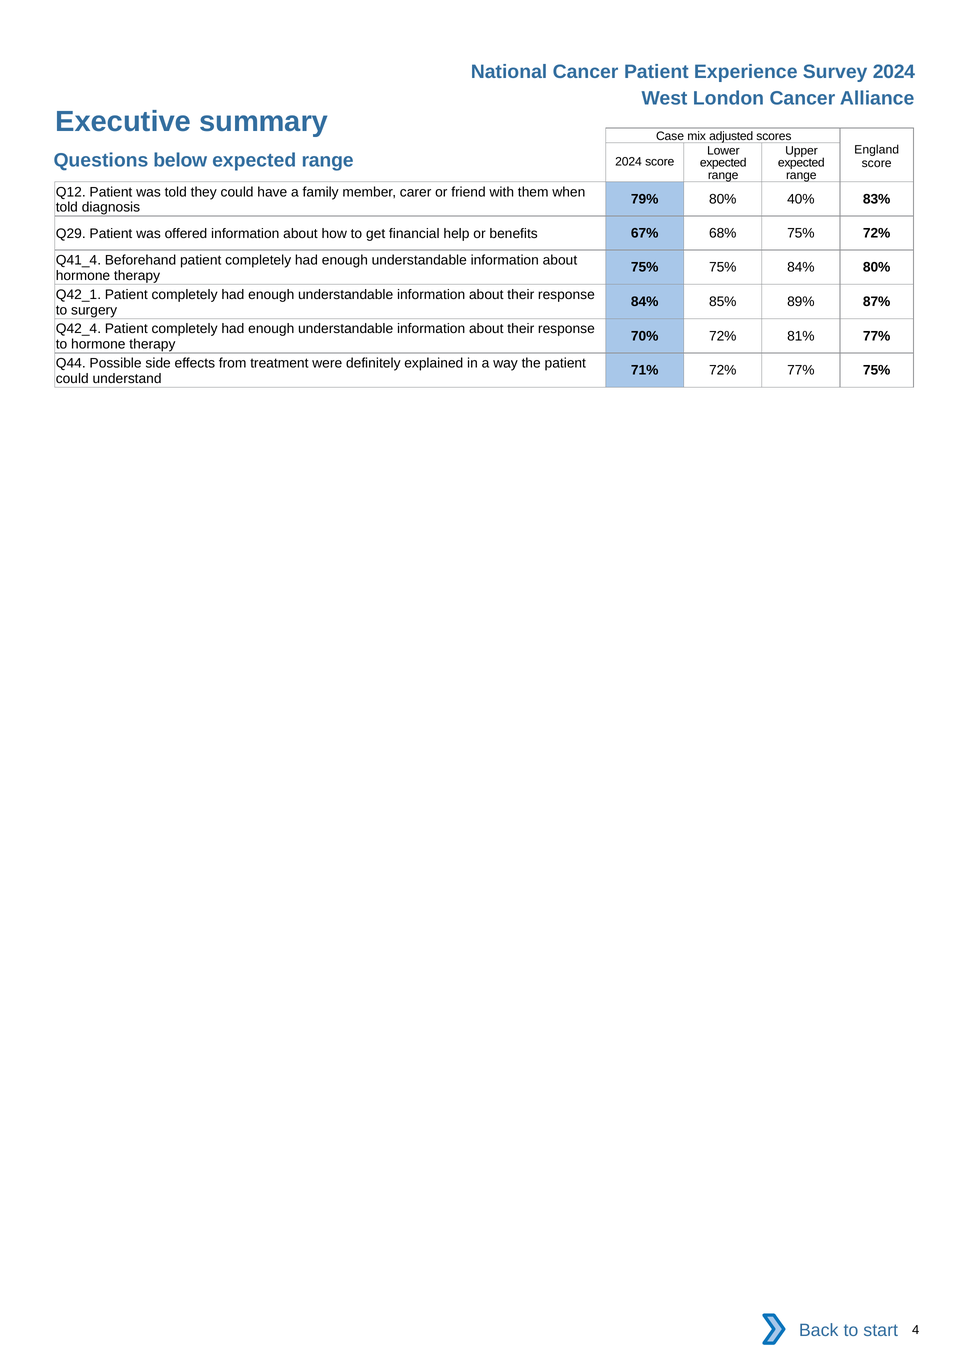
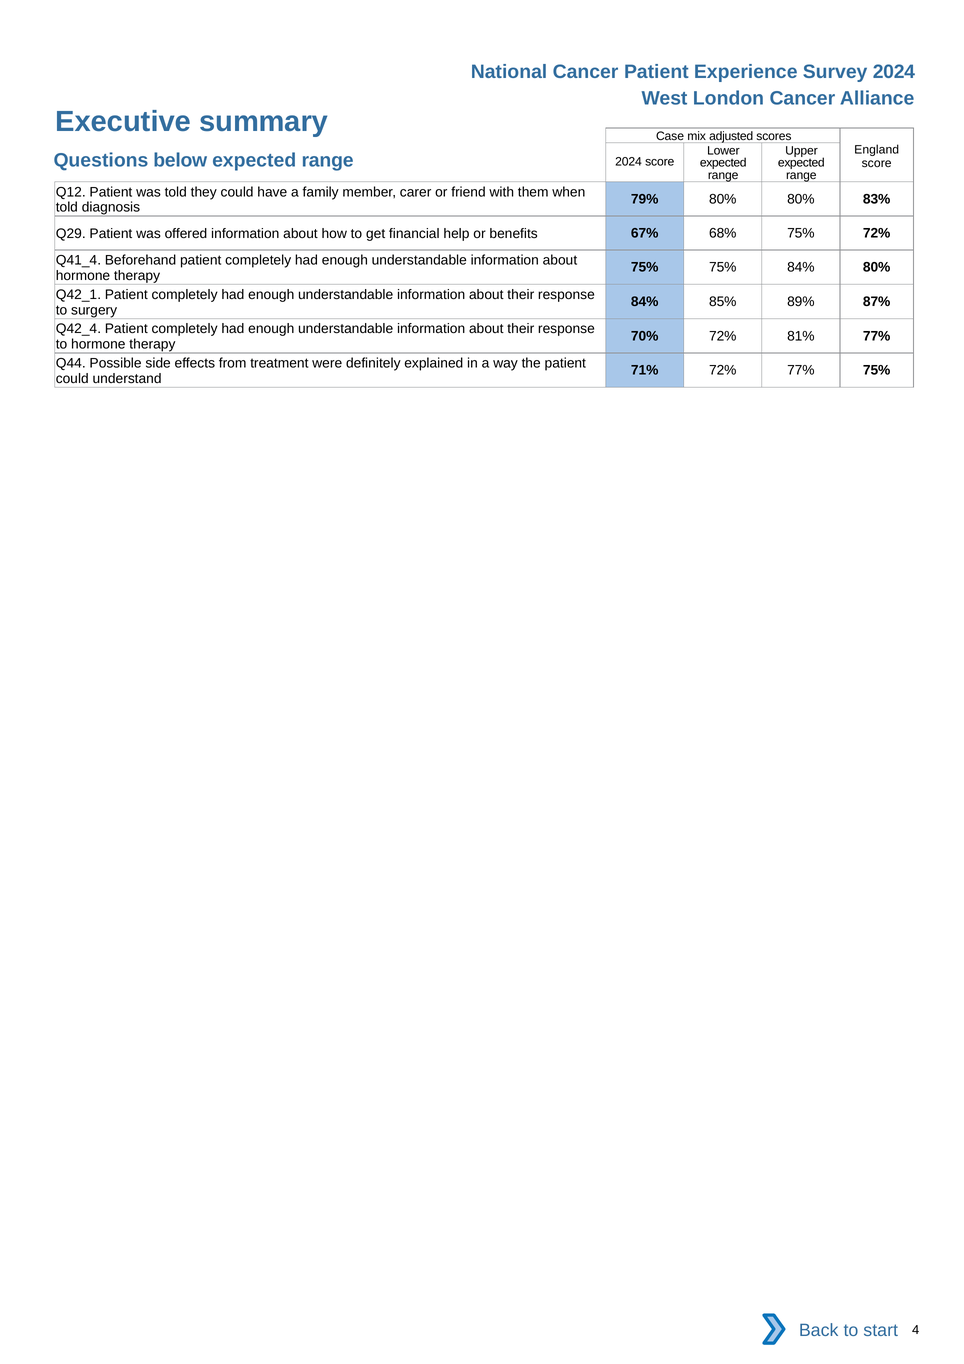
80% 40%: 40% -> 80%
